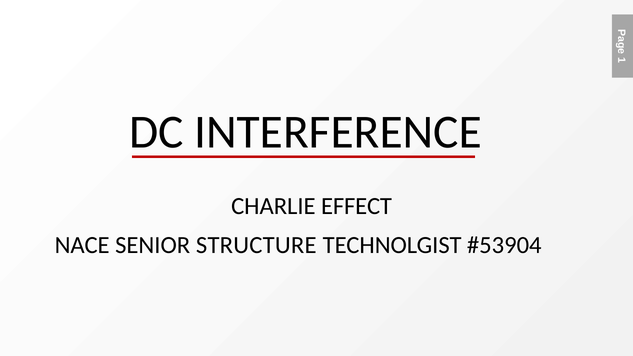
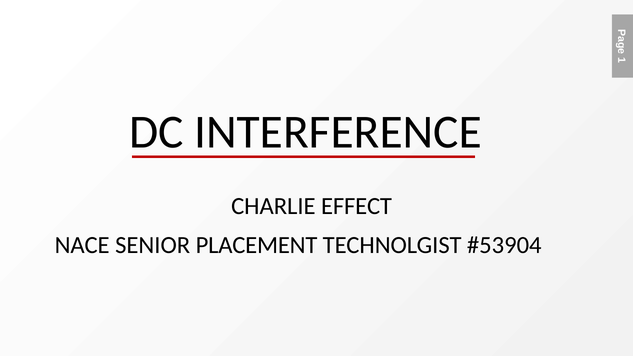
STRUCTURE: STRUCTURE -> PLACEMENT
